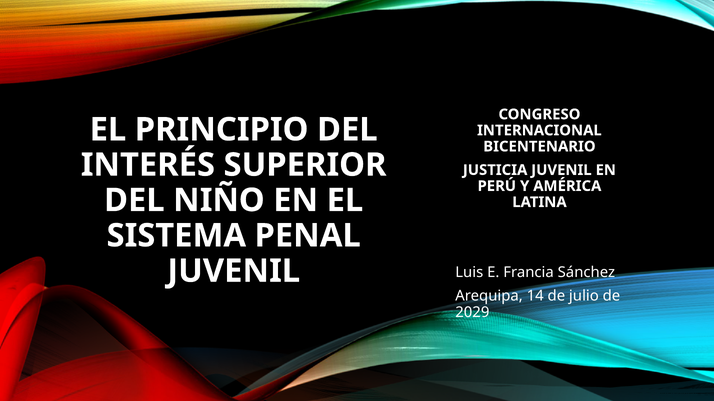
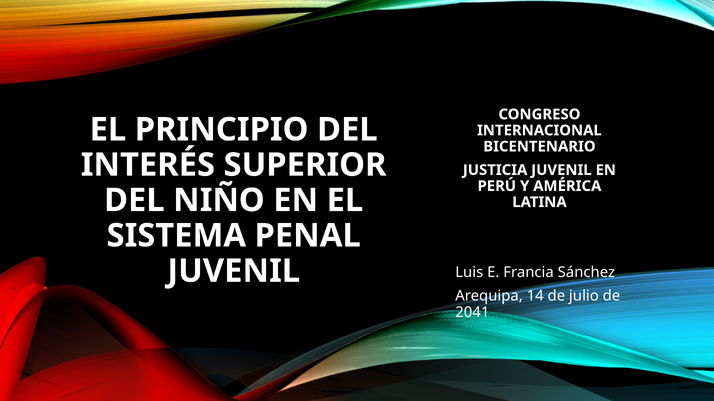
2029: 2029 -> 2041
